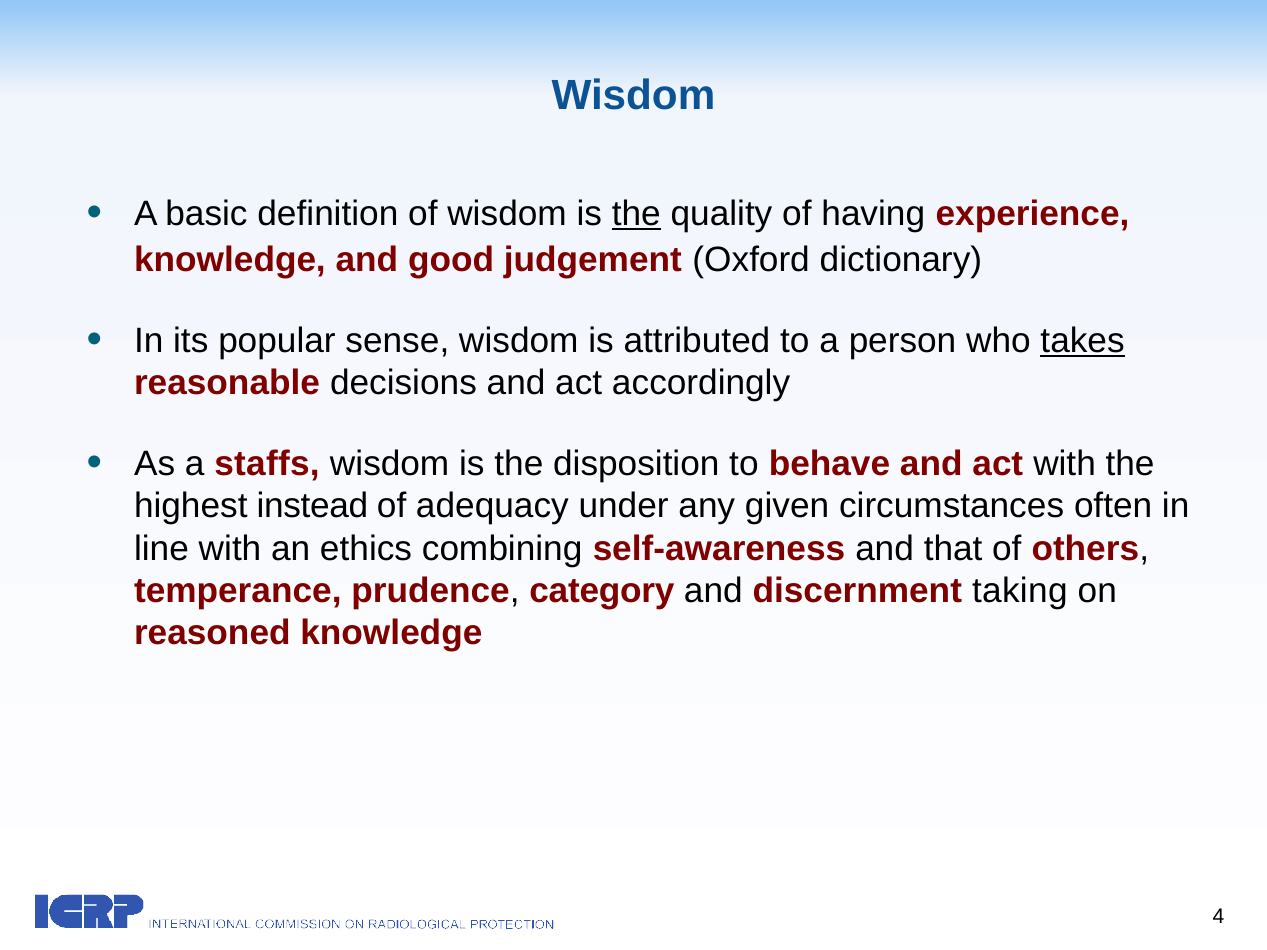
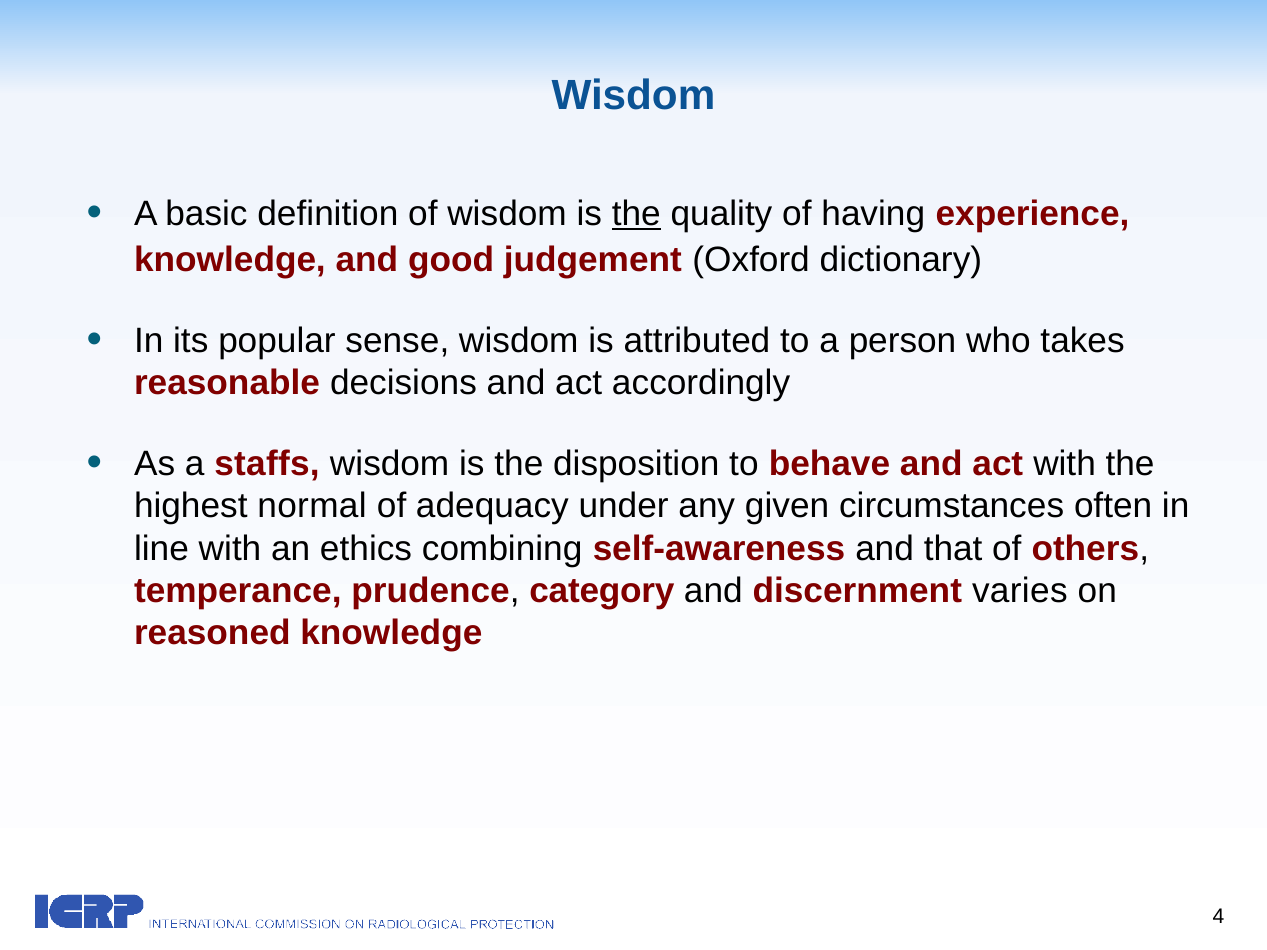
takes underline: present -> none
instead: instead -> normal
taking: taking -> varies
